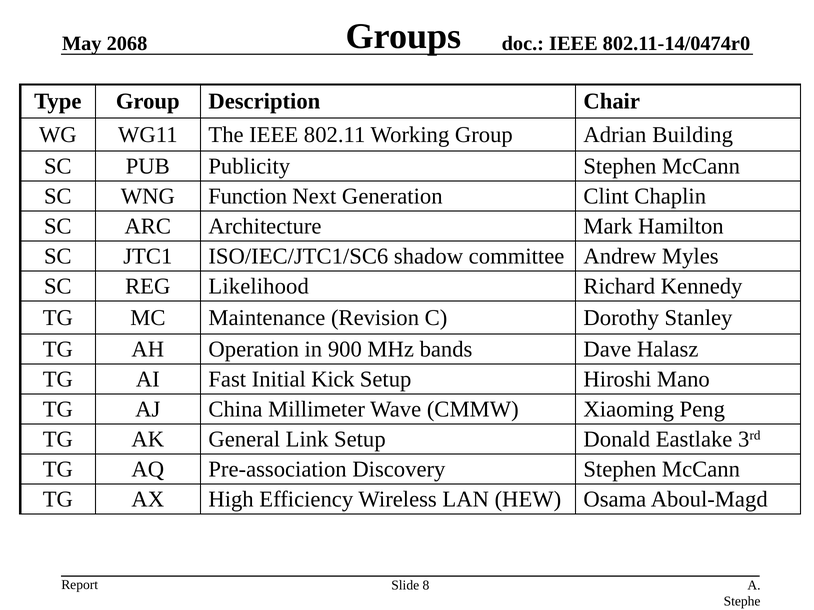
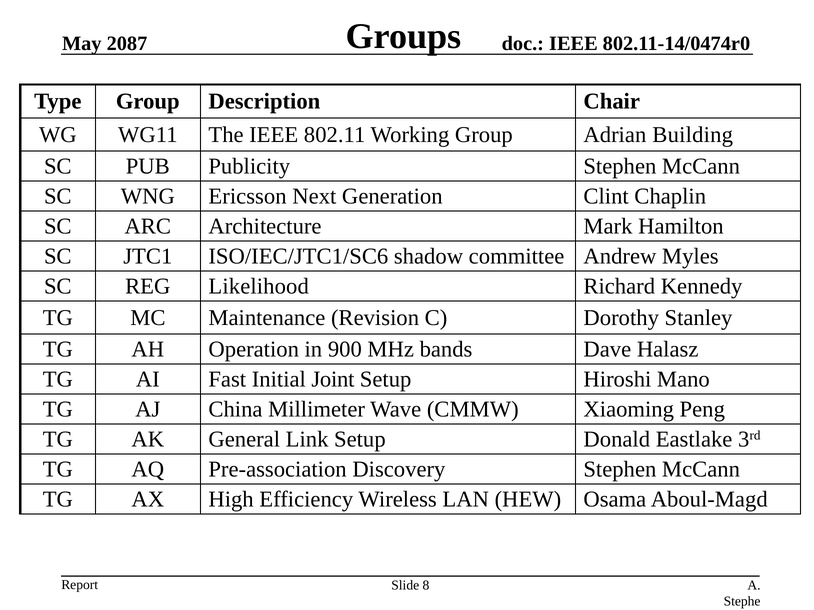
2068: 2068 -> 2087
Function: Function -> Ericsson
Kick: Kick -> Joint
